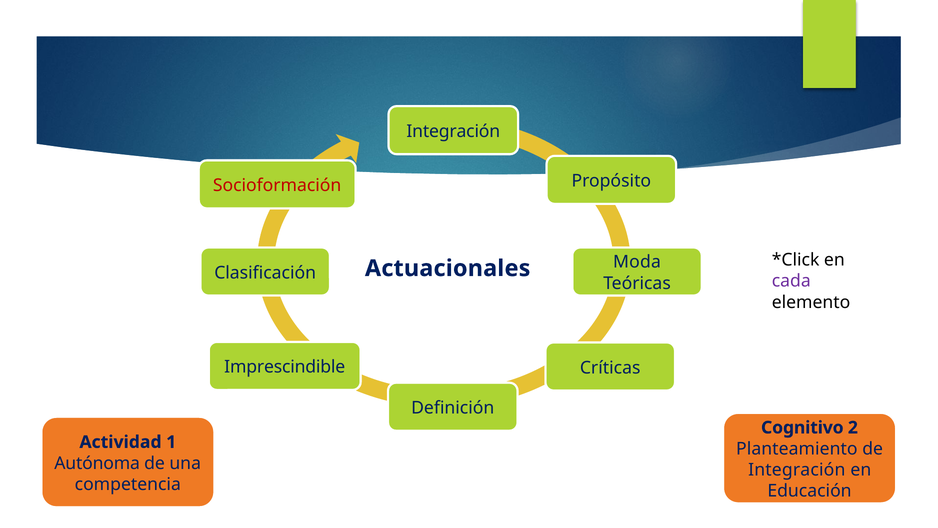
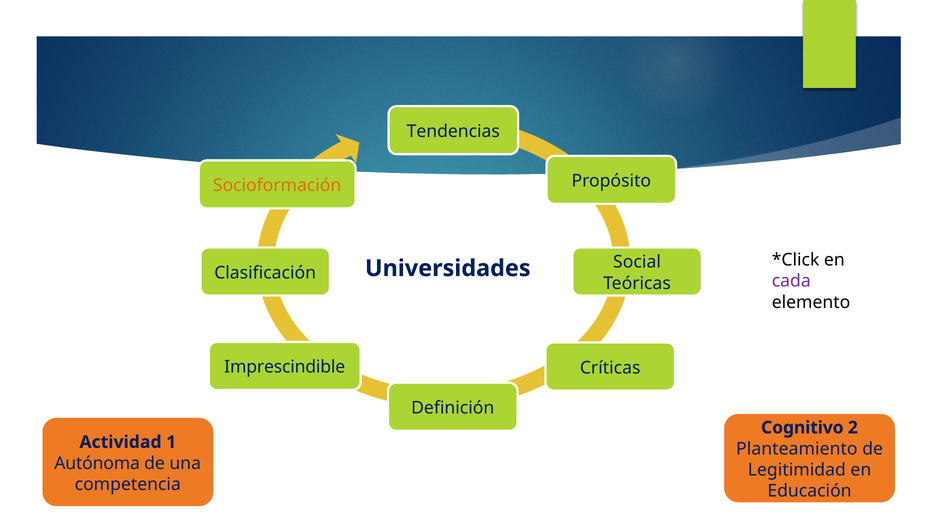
Integración at (453, 131): Integración -> Tendencias
Socioformación colour: red -> orange
Moda: Moda -> Social
Actuacionales: Actuacionales -> Universidades
Integración at (797, 470): Integración -> Legitimidad
